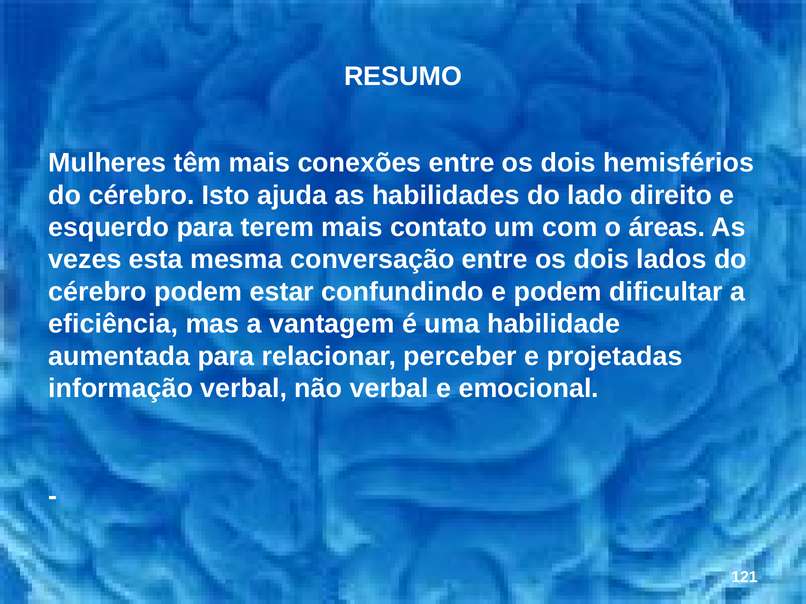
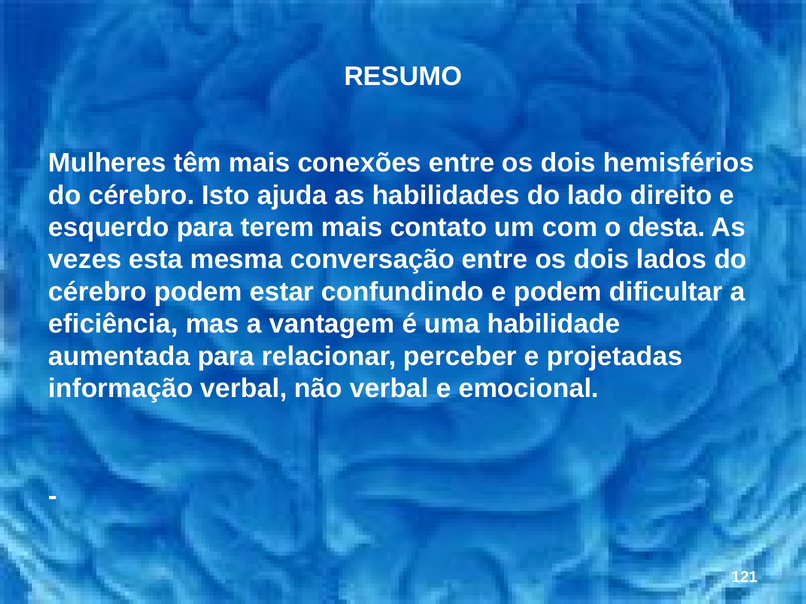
áreas: áreas -> desta
